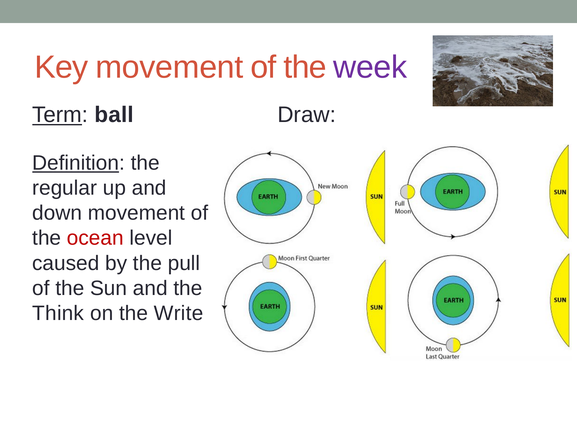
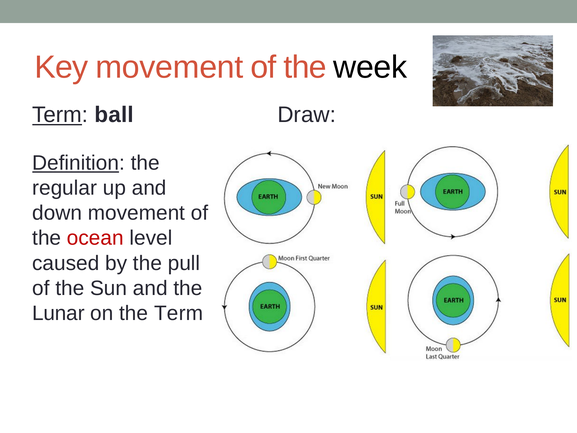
week colour: purple -> black
Think: Think -> Lunar
the Write: Write -> Term
